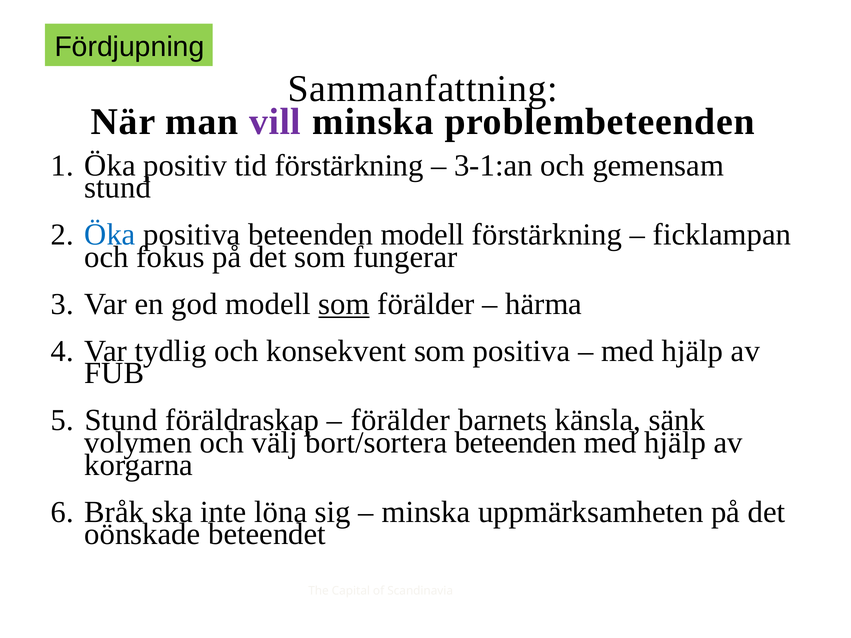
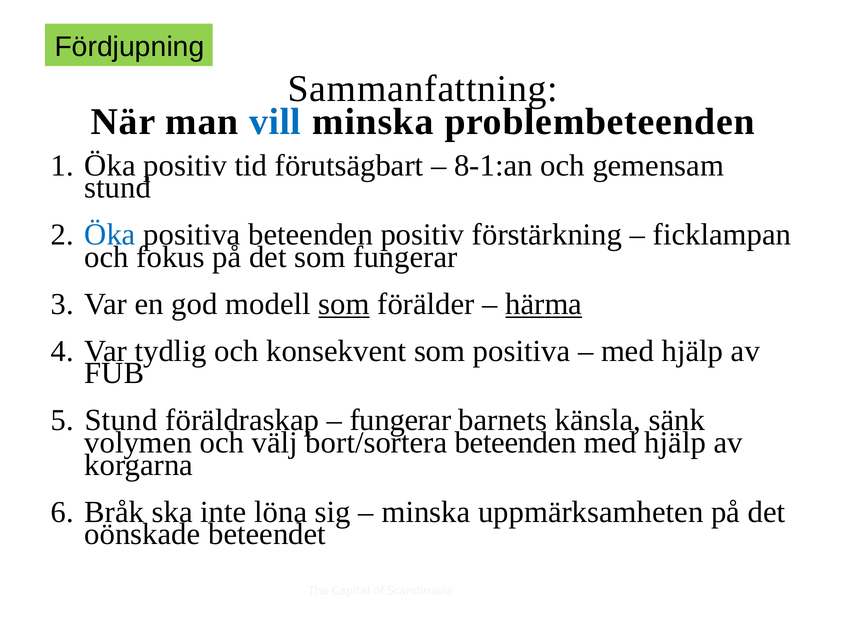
vill colour: purple -> blue
tid förstärkning: förstärkning -> förutsägbart
3-1:an: 3-1:an -> 8-1:an
beteenden modell: modell -> positiv
härma underline: none -> present
förälder at (400, 420): förälder -> fungerar
